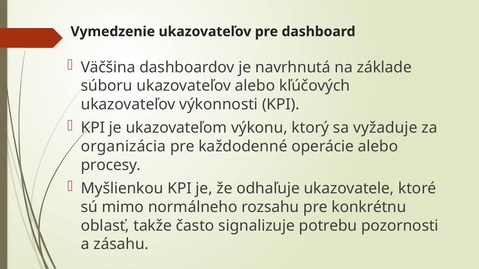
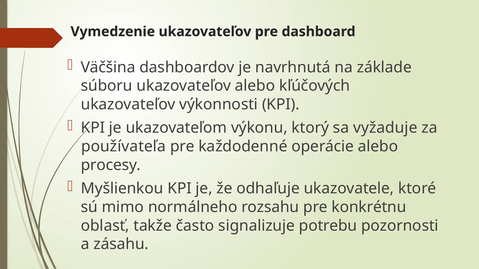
organizácia: organizácia -> používateľa
